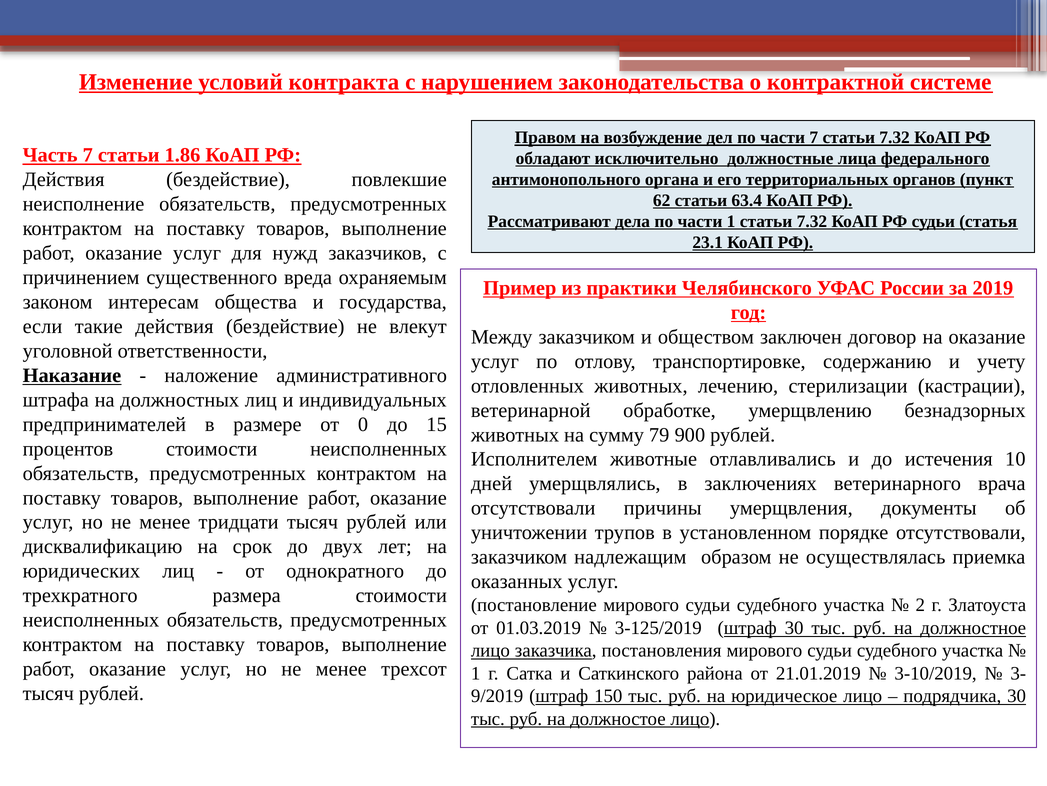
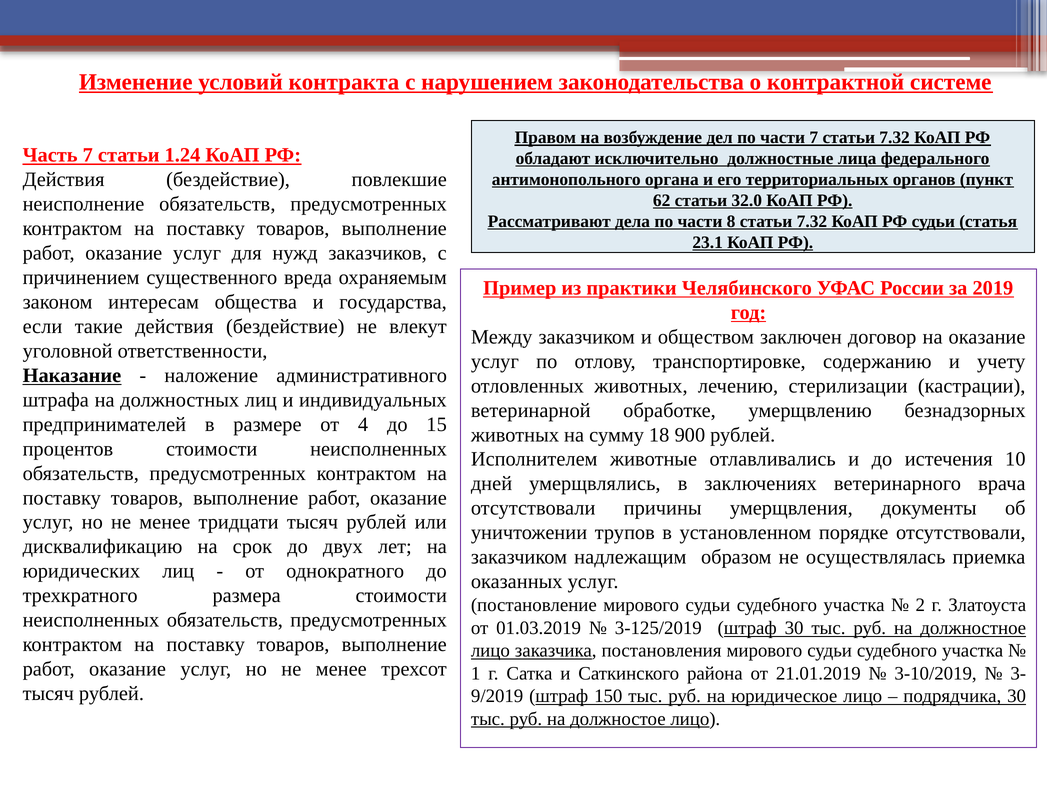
1.86: 1.86 -> 1.24
63.4: 63.4 -> 32.0
части 1: 1 -> 8
0: 0 -> 4
79: 79 -> 18
